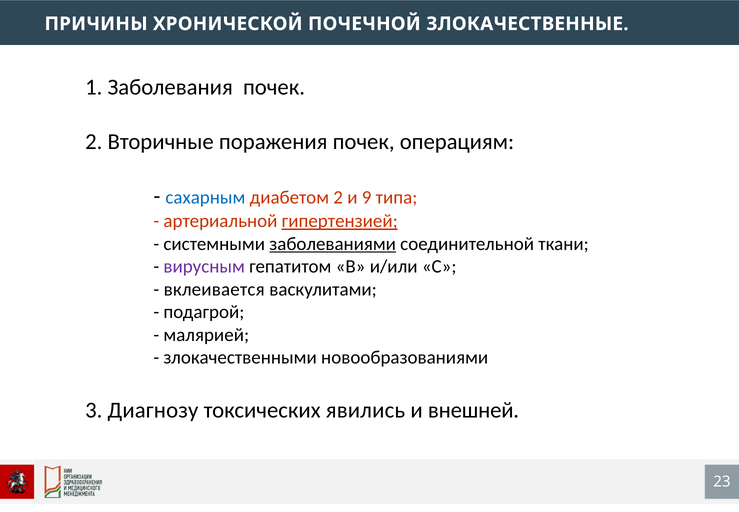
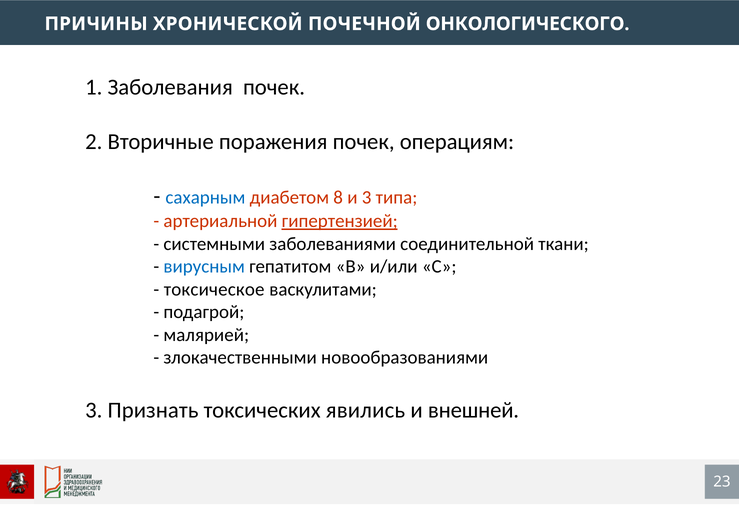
ЗЛОКАЧЕСТВЕННЫЕ: ЗЛОКАЧЕСТВЕННЫЕ -> ОНКОЛОГИЧЕСКОГО
диабетом 2: 2 -> 8
и 9: 9 -> 3
заболеваниями underline: present -> none
вирусным colour: purple -> blue
вклеивается: вклеивается -> токсическое
Диагнозу: Диагнозу -> Признать
